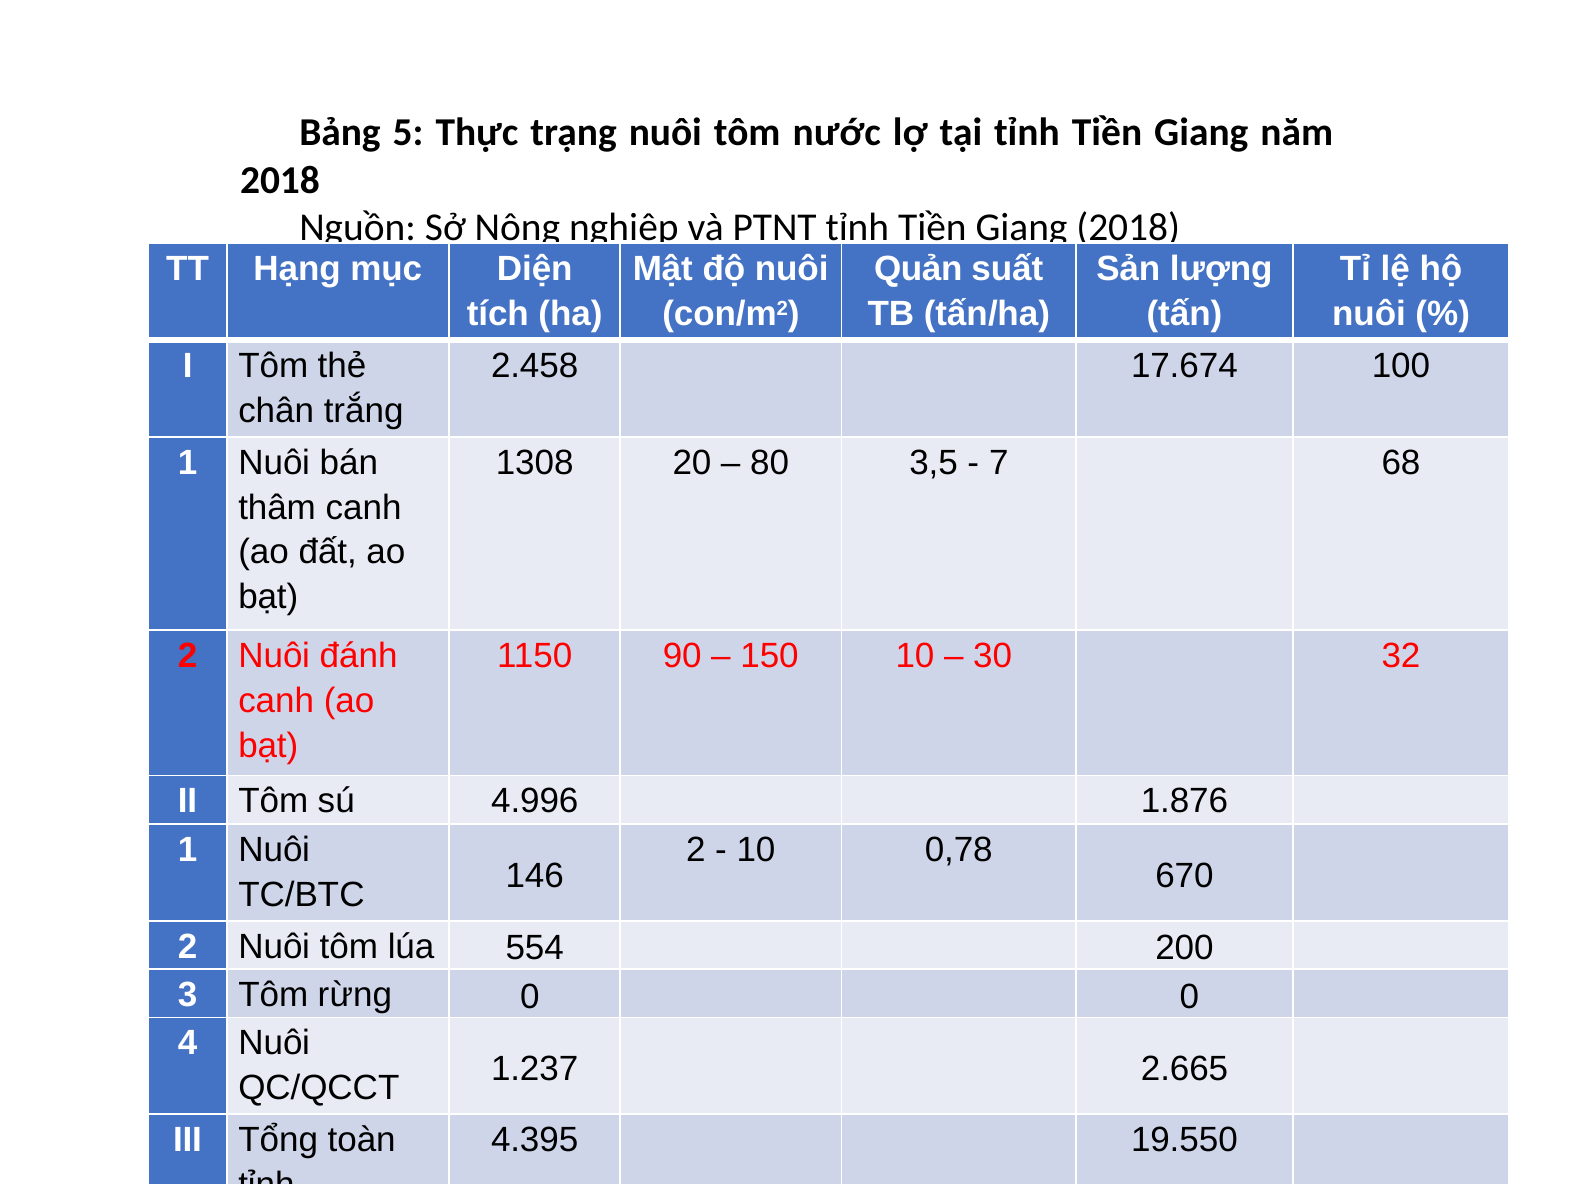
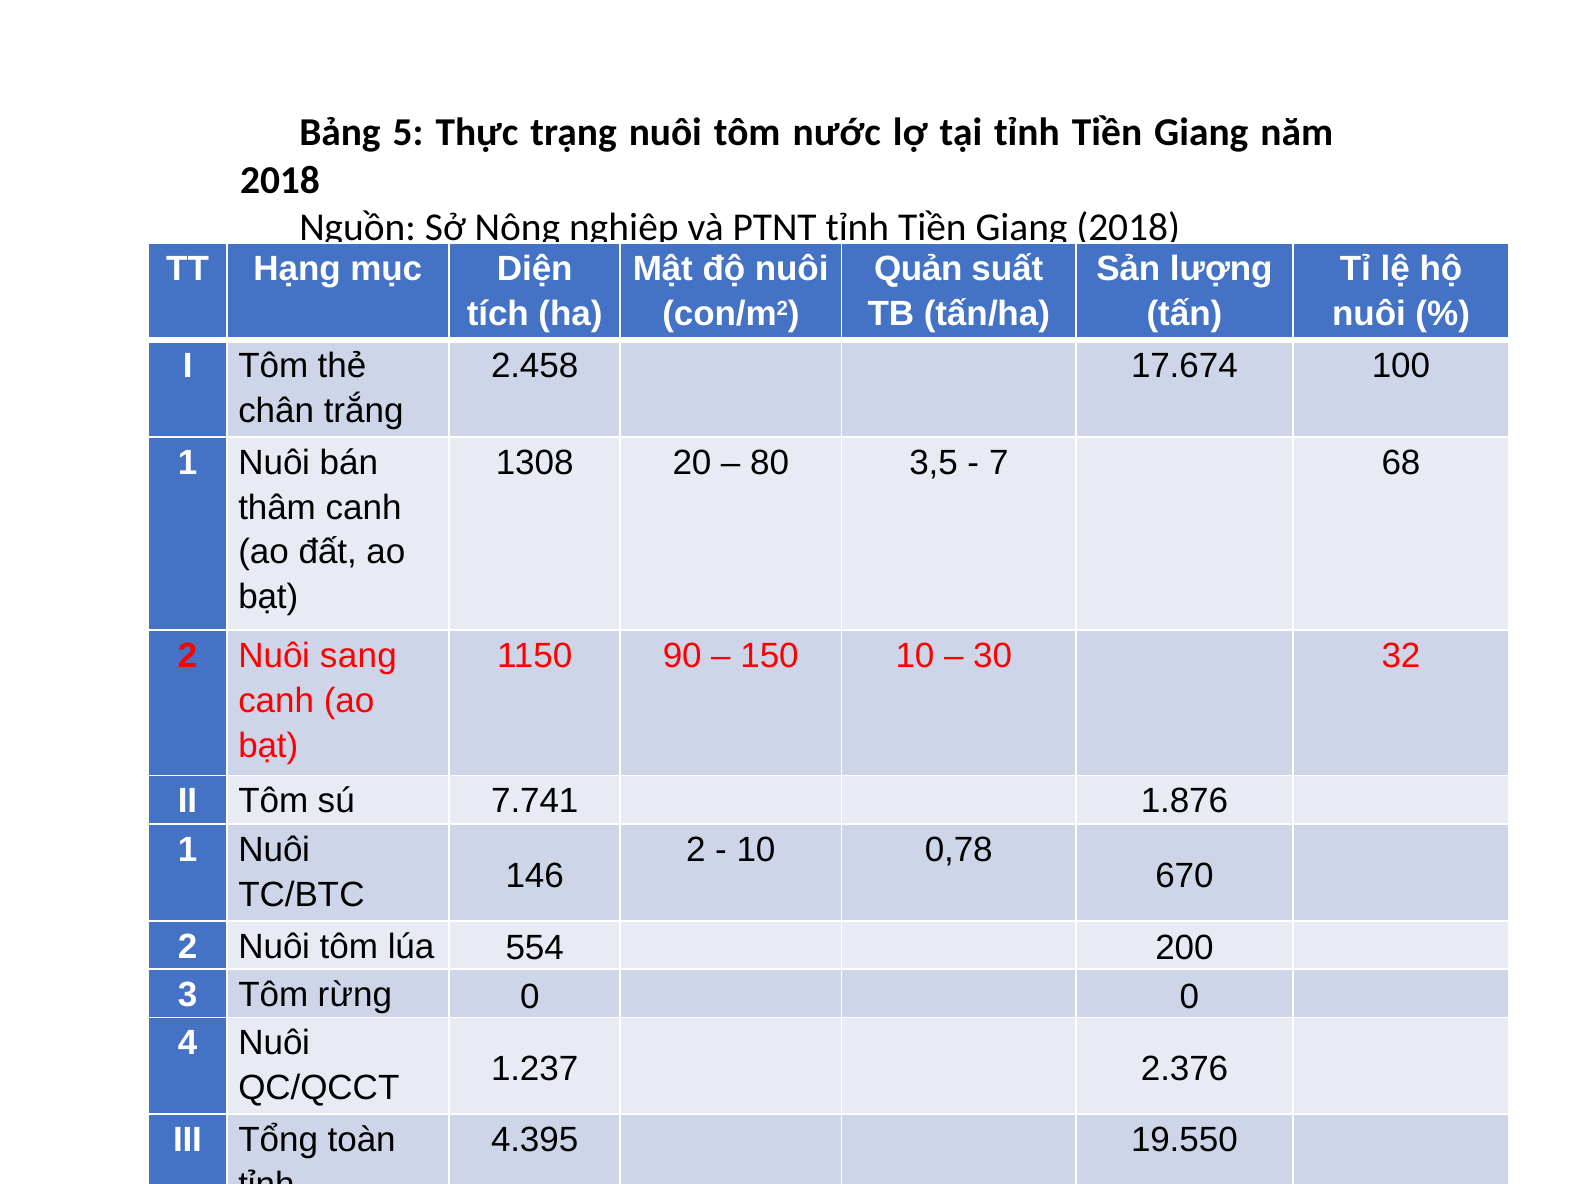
đánh: đánh -> sang
4.996: 4.996 -> 7.741
2.665: 2.665 -> 2.376
